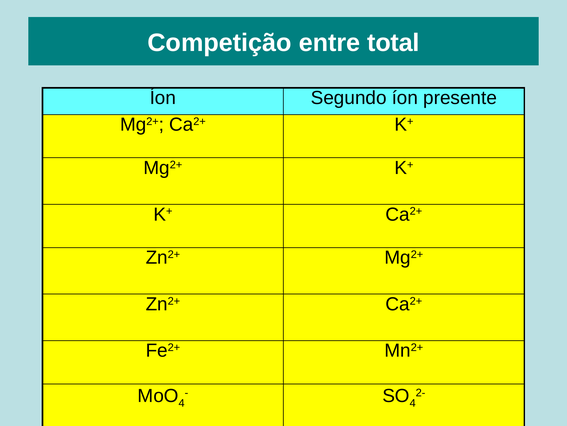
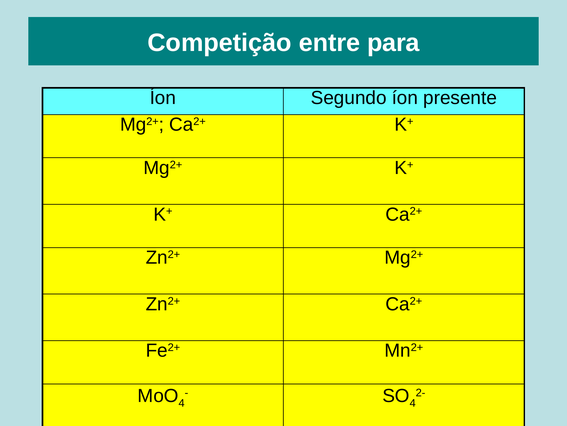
total: total -> para
